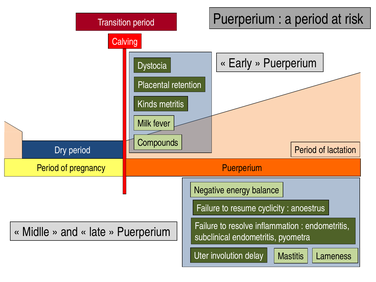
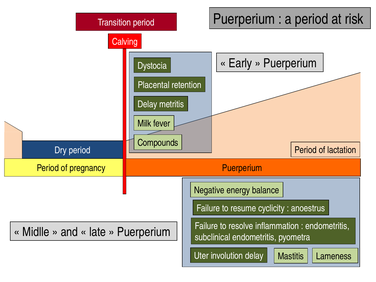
Kinds at (147, 104): Kinds -> Delay
